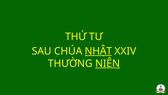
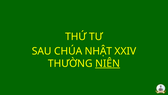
NHẬT underline: present -> none
